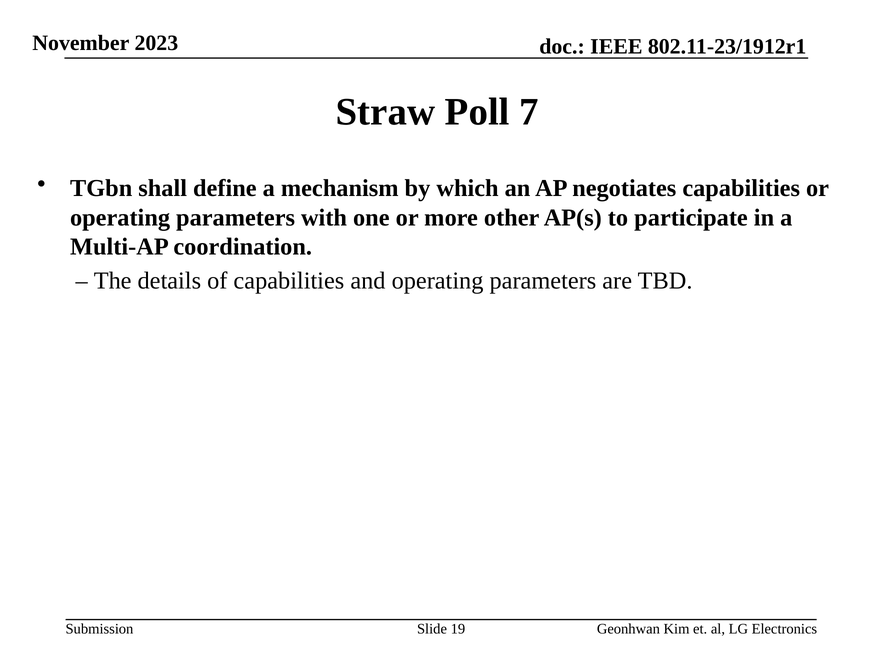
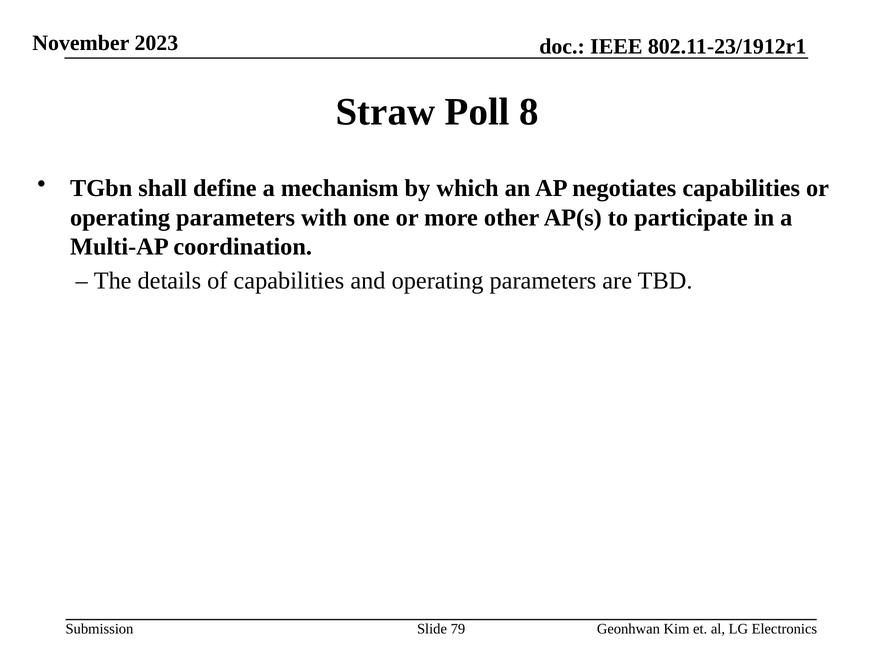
7: 7 -> 8
19: 19 -> 79
